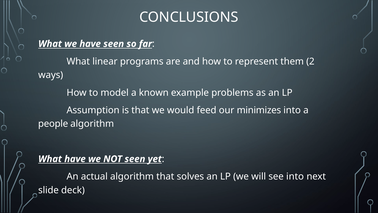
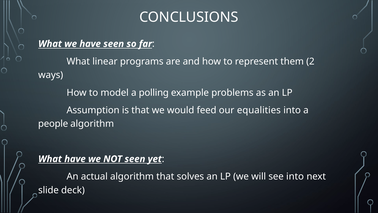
known: known -> polling
minimizes: minimizes -> equalities
